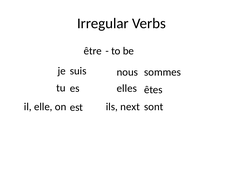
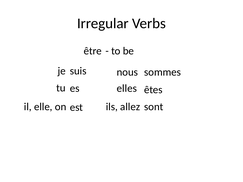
next: next -> allez
